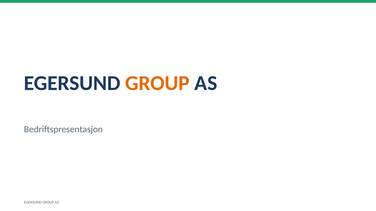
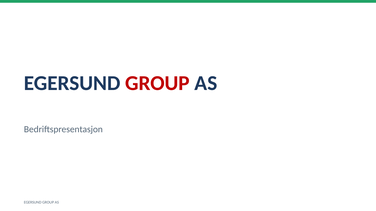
GROUP at (157, 83) colour: orange -> red
